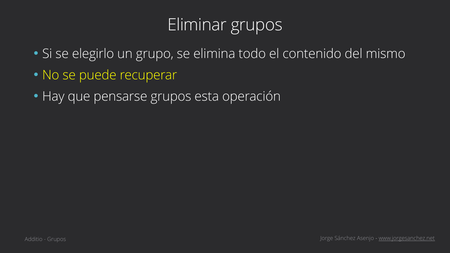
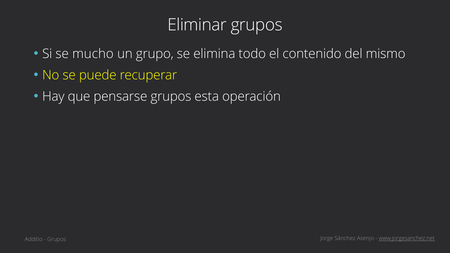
elegirlo: elegirlo -> mucho
